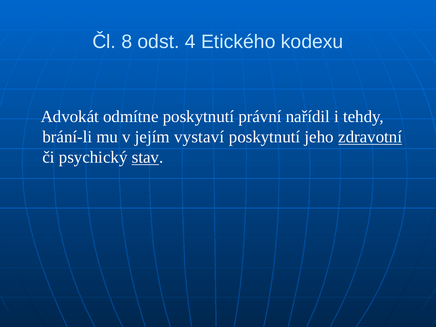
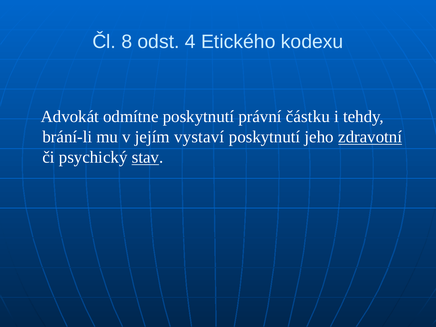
nařídil: nařídil -> částku
